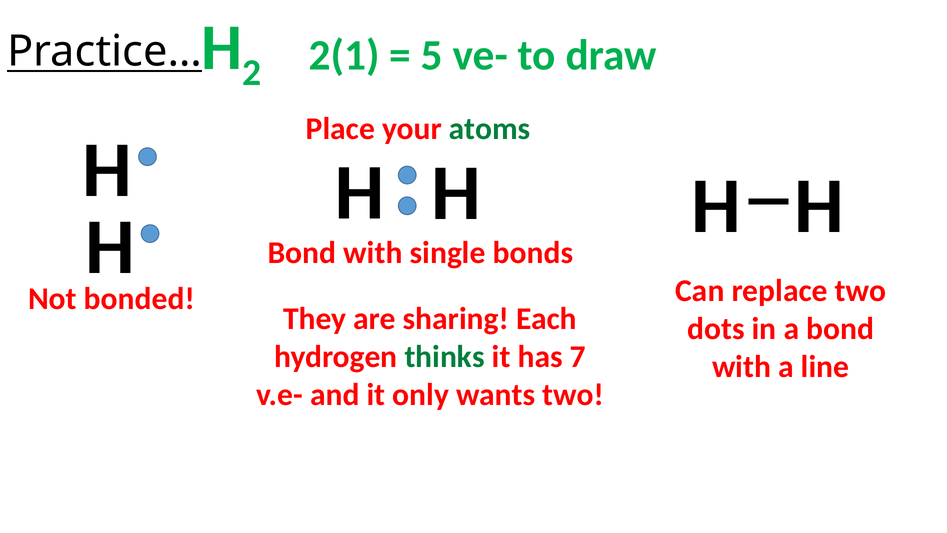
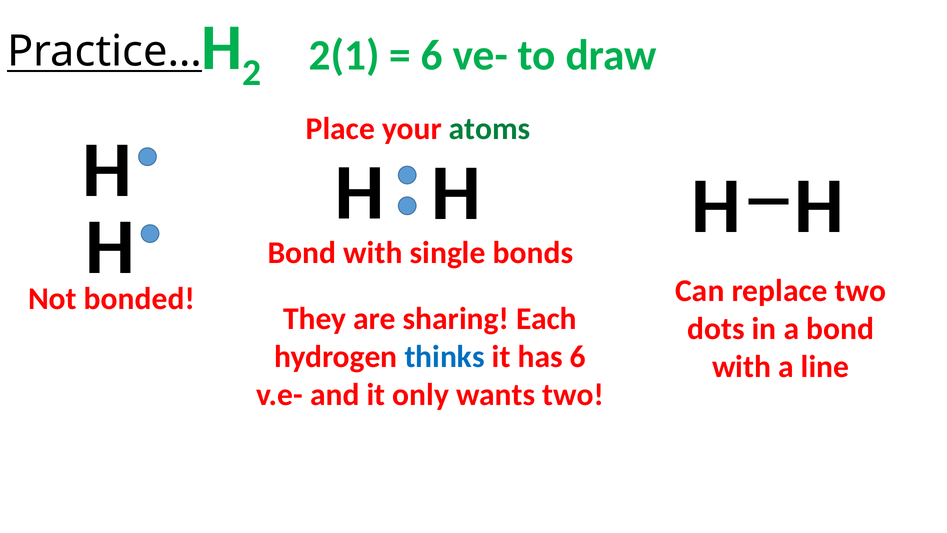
5 at (432, 56): 5 -> 6
thinks colour: green -> blue
has 7: 7 -> 6
